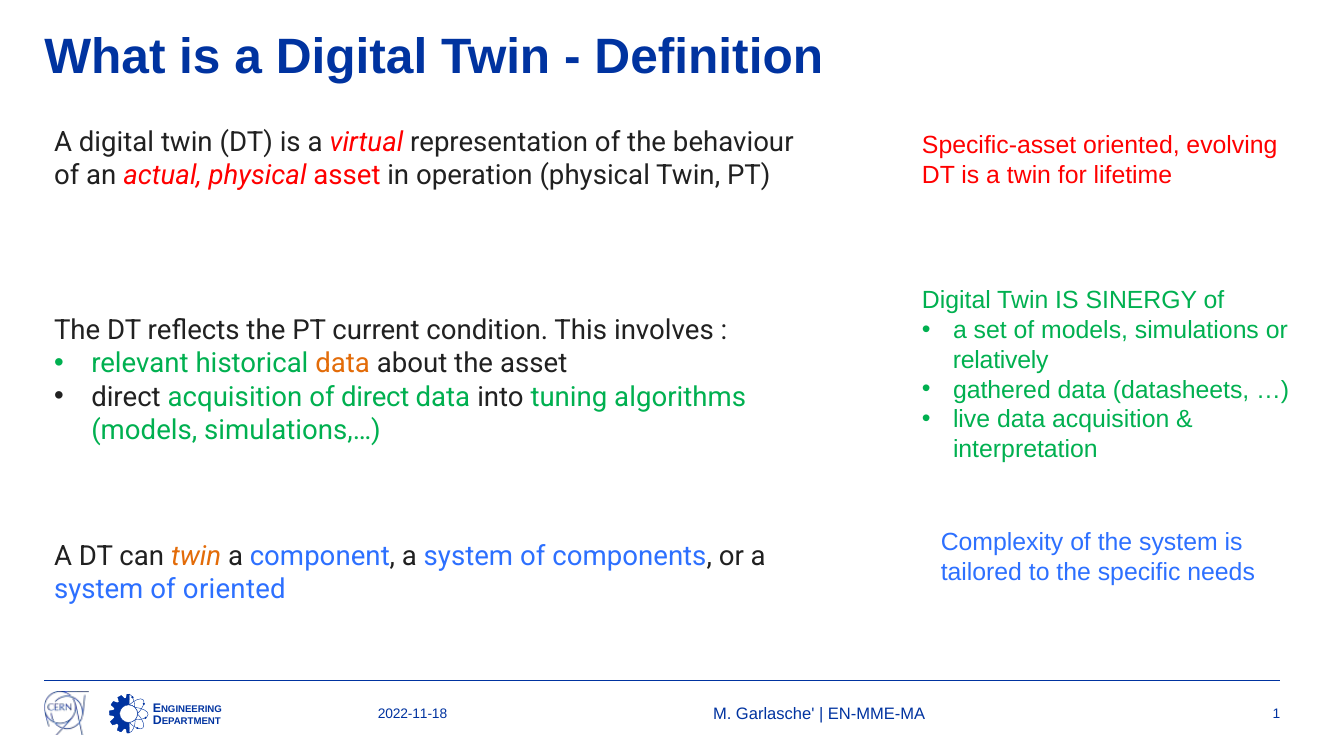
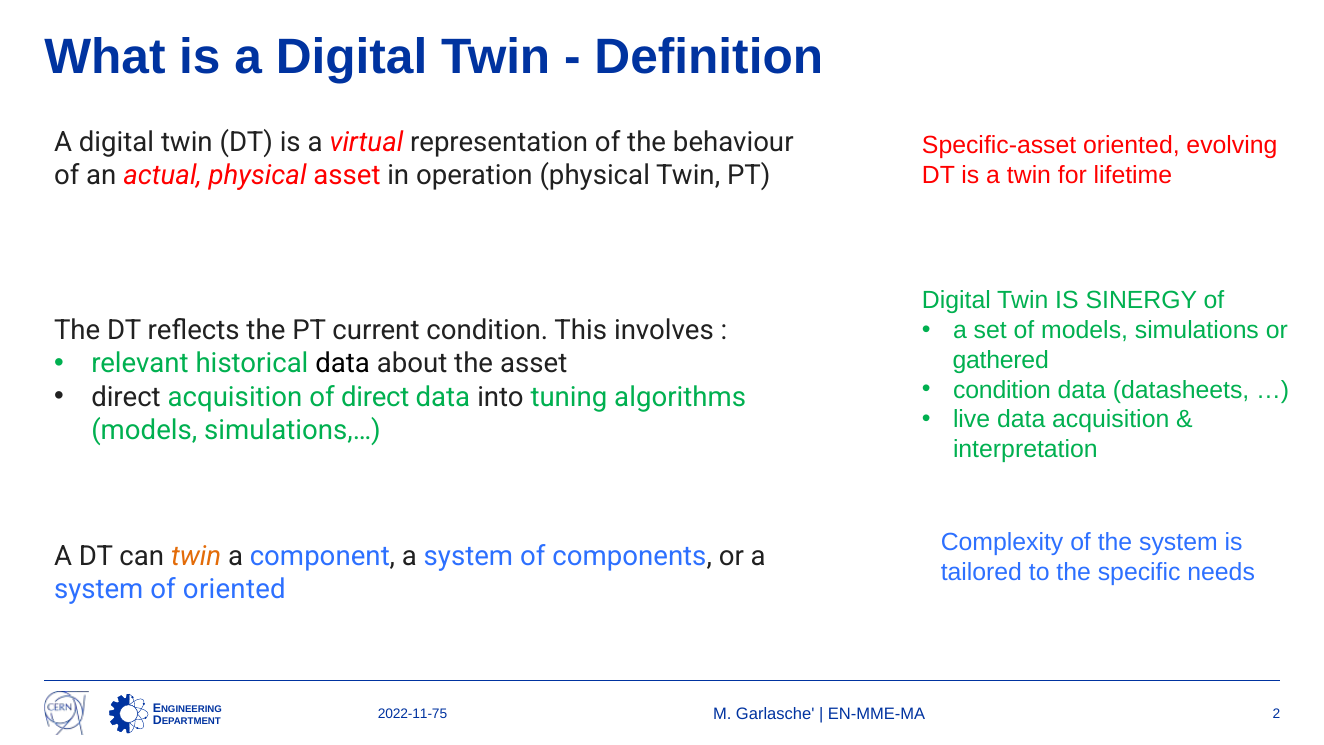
relatively: relatively -> gathered
data at (343, 364) colour: orange -> black
gathered at (1002, 390): gathered -> condition
2022-11-18: 2022-11-18 -> 2022-11-75
1: 1 -> 2
